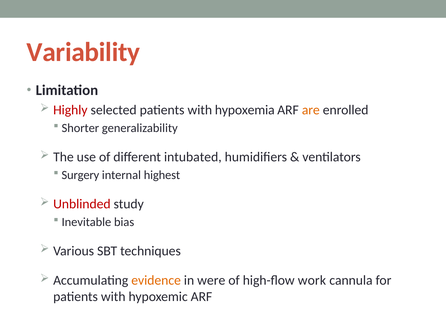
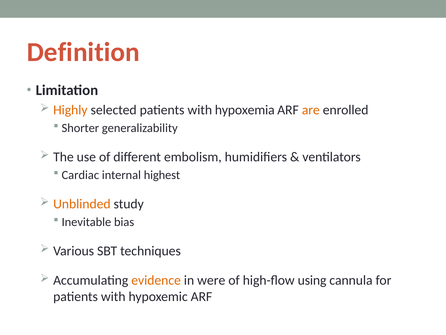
Variability: Variability -> Definition
Highly colour: red -> orange
intubated: intubated -> embolism
Surgery: Surgery -> Cardiac
Unblinded colour: red -> orange
work: work -> using
